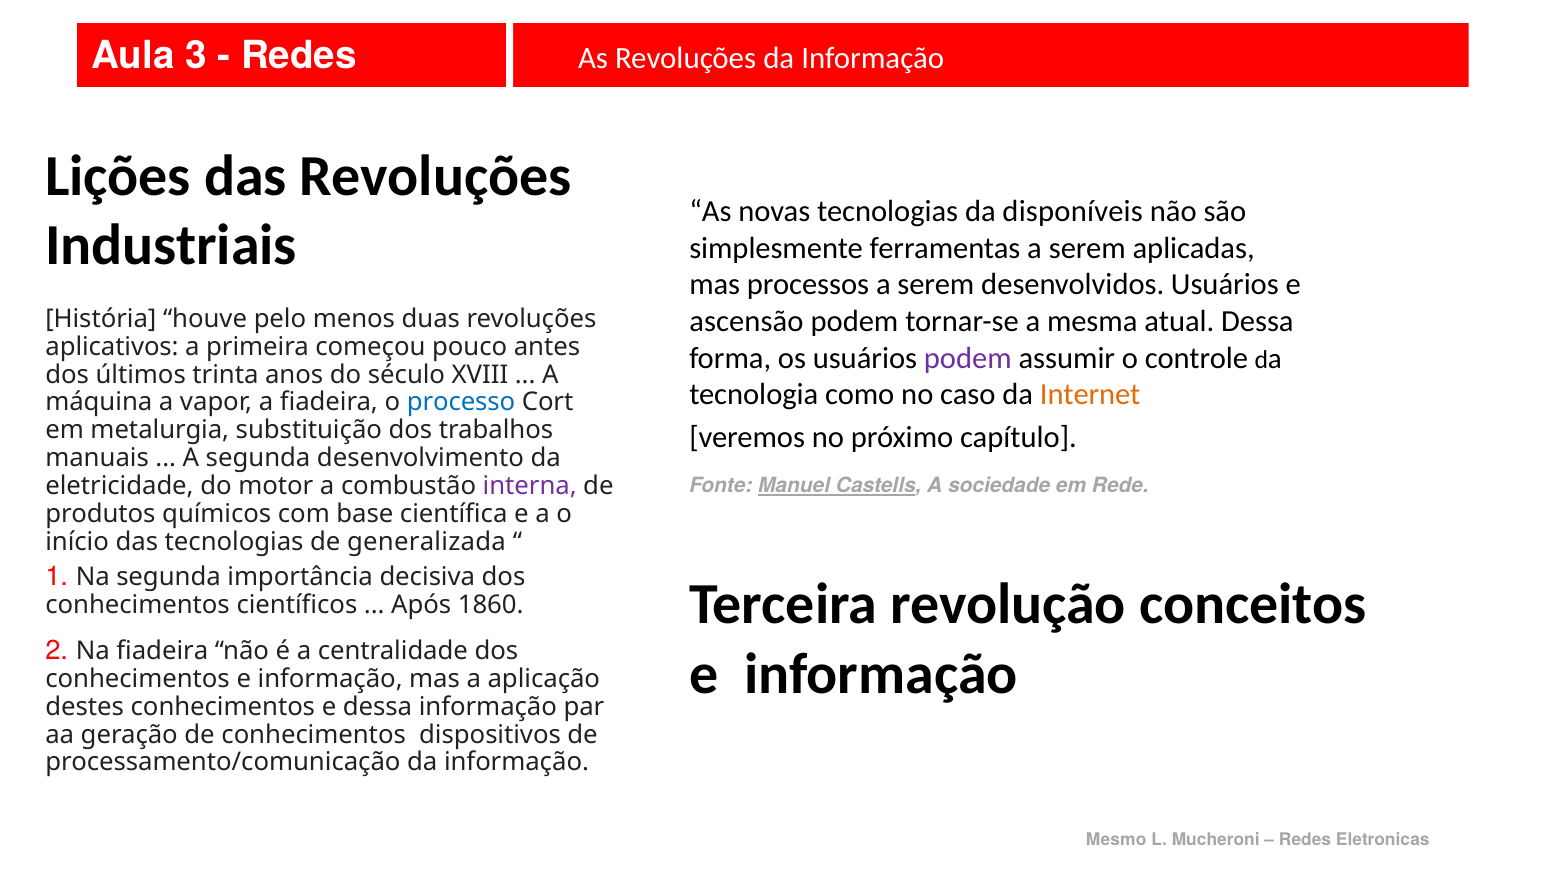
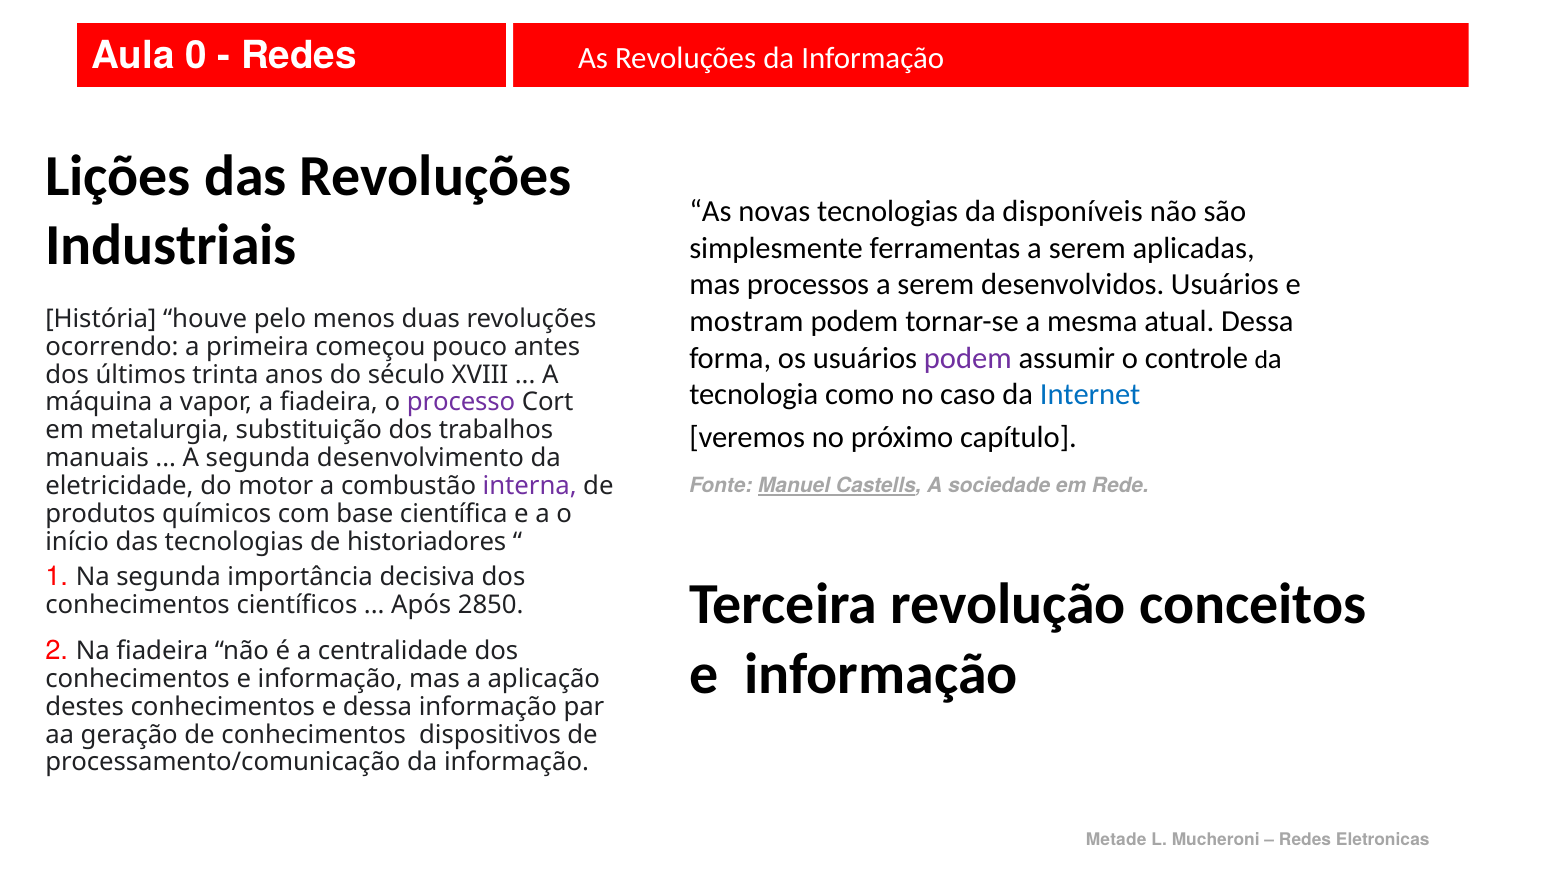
3: 3 -> 0
ascensão: ascensão -> mostram
aplicativos: aplicativos -> ocorrendo
Internet colour: orange -> blue
processo colour: blue -> purple
generalizada: generalizada -> historiadores
1860: 1860 -> 2850
Mesmo: Mesmo -> Metade
